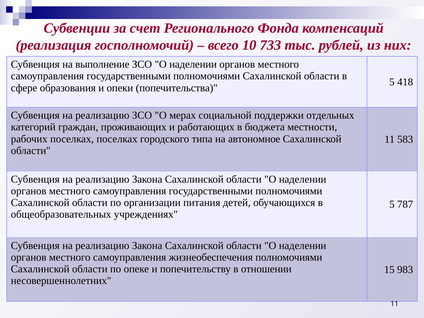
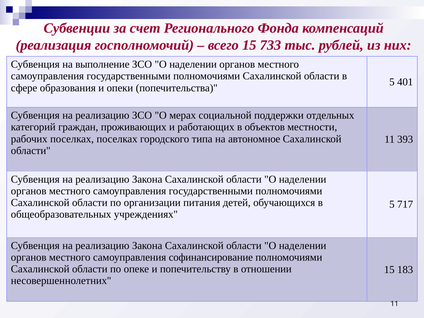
всего 10: 10 -> 15
418: 418 -> 401
бюджета: бюджета -> объектов
583: 583 -> 393
787: 787 -> 717
жизнеобеспечения: жизнеобеспечения -> софинансирование
983: 983 -> 183
